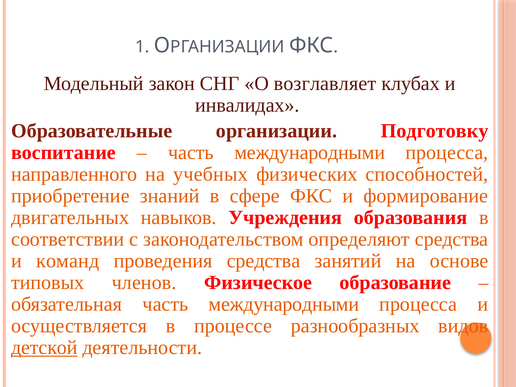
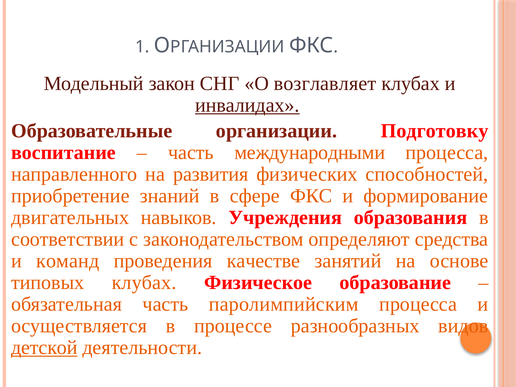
инвалидах underline: none -> present
учебных: учебных -> развития
проведения средства: средства -> качестве
типовых членов: членов -> клубах
обязательная часть международными: международными -> паролимпийским
